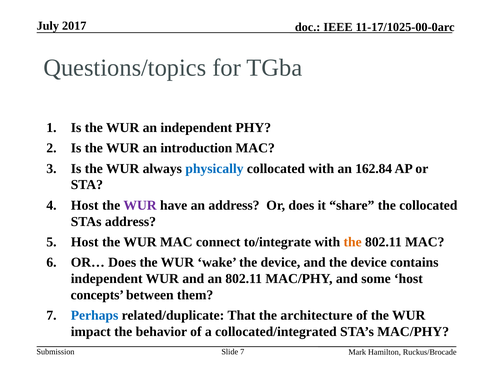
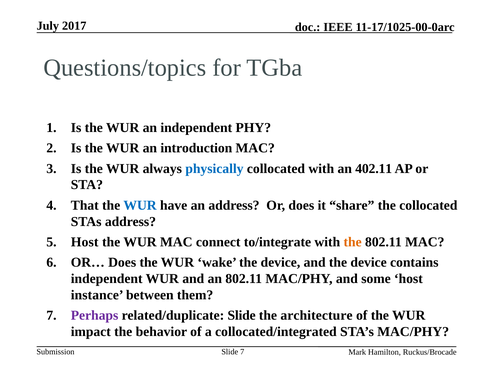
162.84: 162.84 -> 402.11
Host at (85, 205): Host -> That
WUR at (140, 205) colour: purple -> blue
concepts: concepts -> instance
Perhaps colour: blue -> purple
related/duplicate That: That -> Slide
